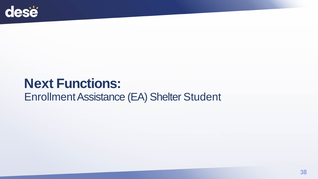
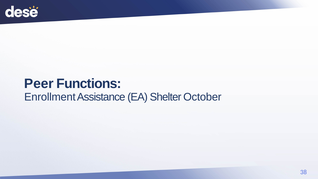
Next: Next -> Peer
Student: Student -> October
